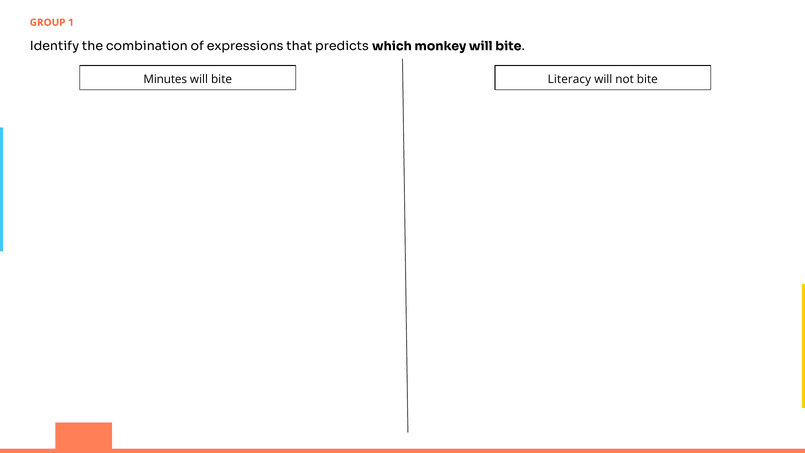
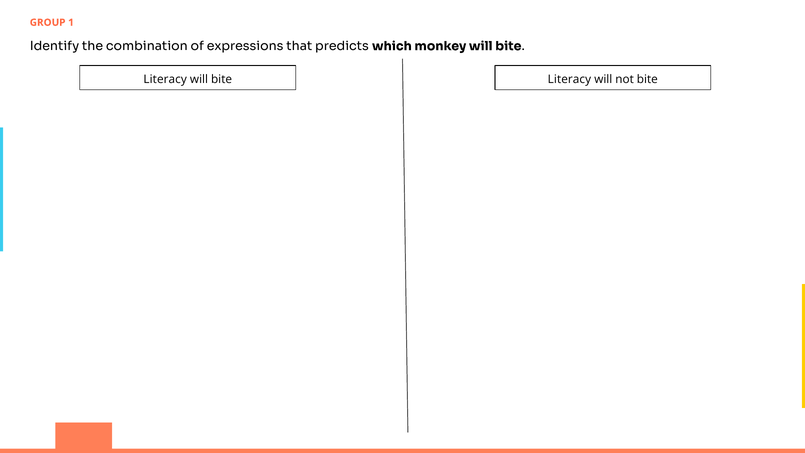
Minutes at (165, 79): Minutes -> Literacy
